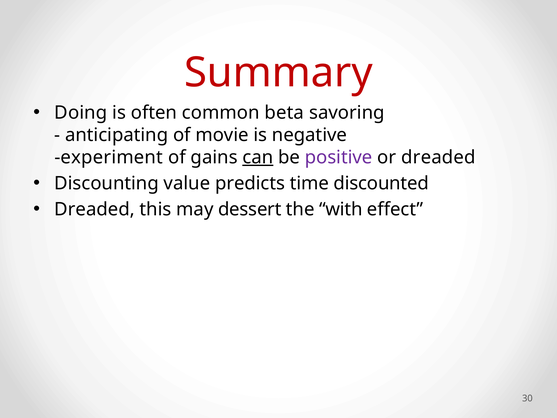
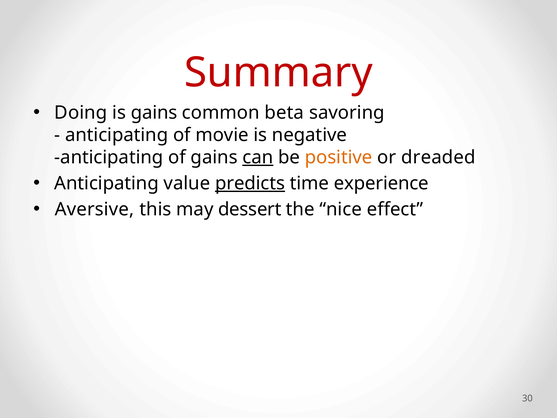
is often: often -> gains
experiment at (109, 157): experiment -> anticipating
positive colour: purple -> orange
Discounting at (107, 183): Discounting -> Anticipating
predicts underline: none -> present
discounted: discounted -> experience
Dreaded at (95, 209): Dreaded -> Aversive
with: with -> nice
